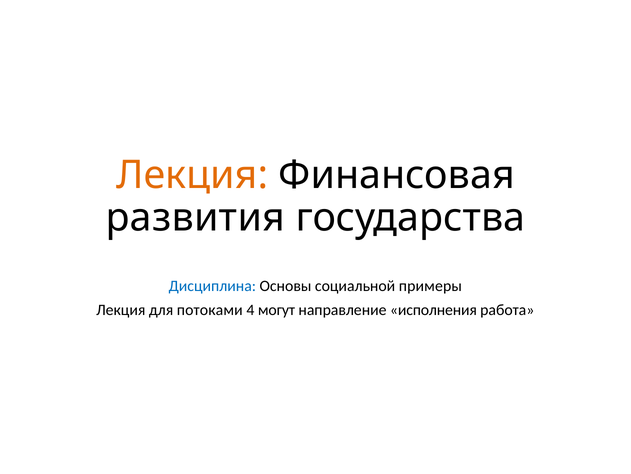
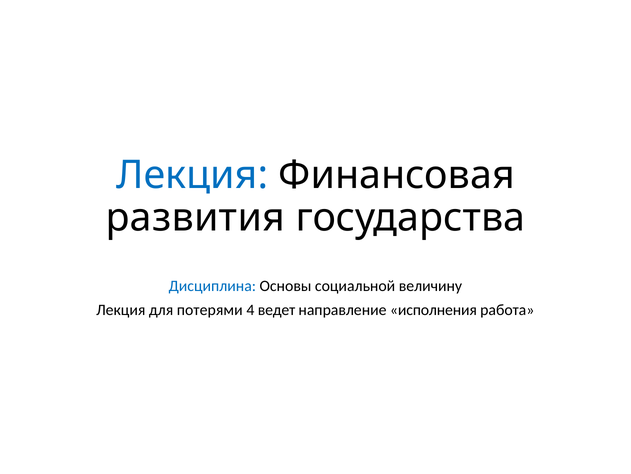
Лекция at (192, 175) colour: orange -> blue
примеры: примеры -> величину
потоками: потоками -> потерями
могут: могут -> ведет
